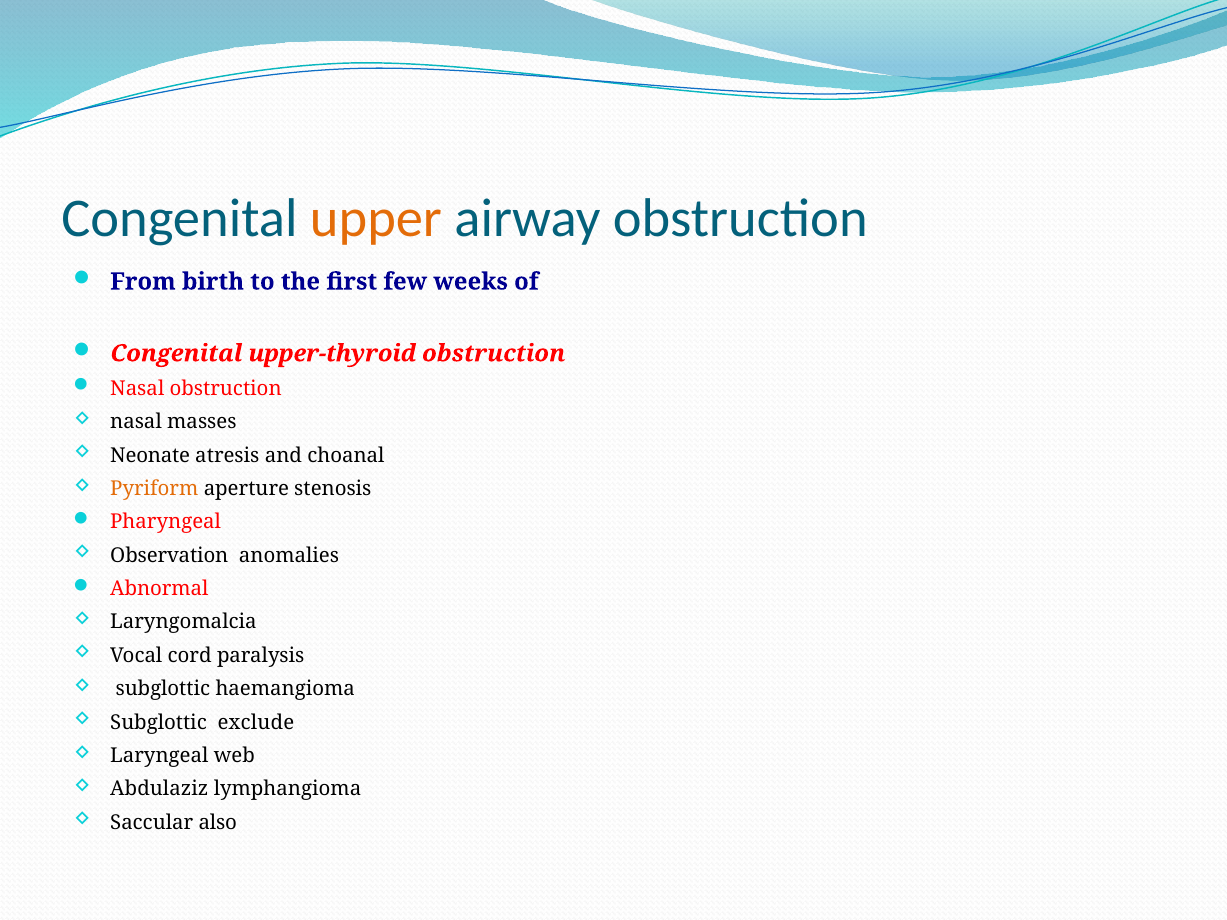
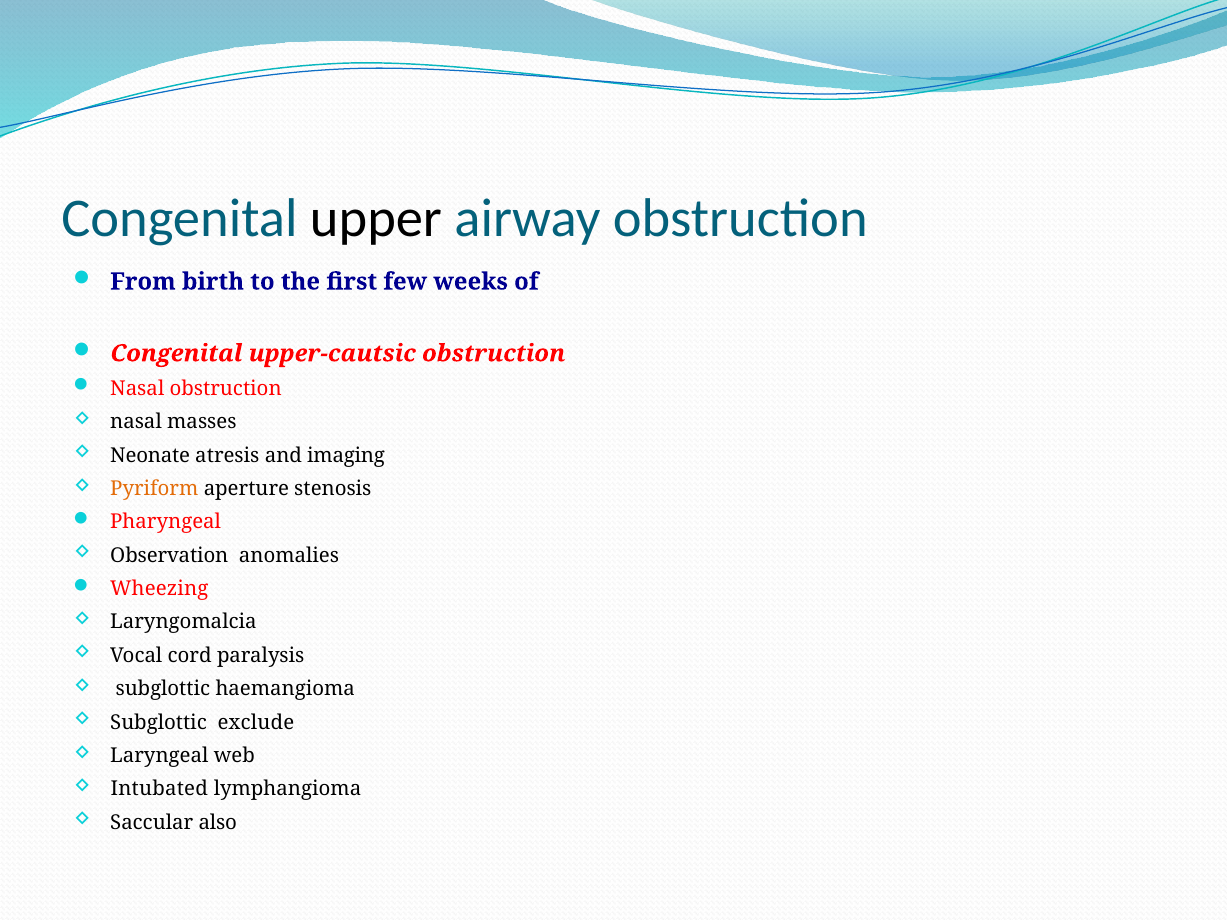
upper colour: orange -> black
upper-thyroid: upper-thyroid -> upper-cautsic
choanal: choanal -> imaging
Abnormal: Abnormal -> Wheezing
Abdulaziz: Abdulaziz -> Intubated
